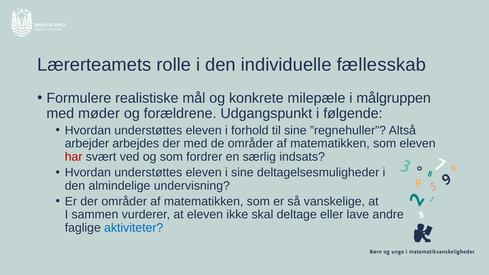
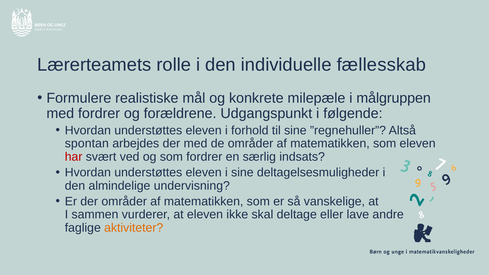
med møder: møder -> fordrer
arbejder: arbejder -> spontan
aktiviteter colour: blue -> orange
